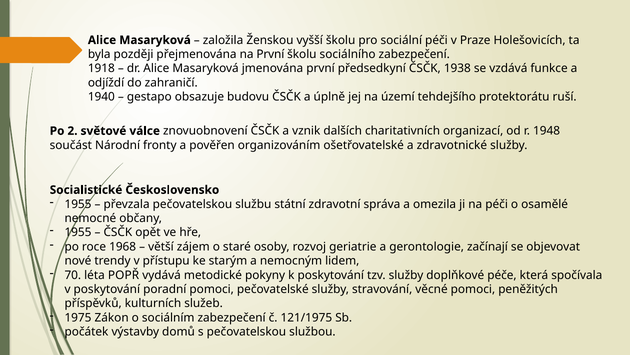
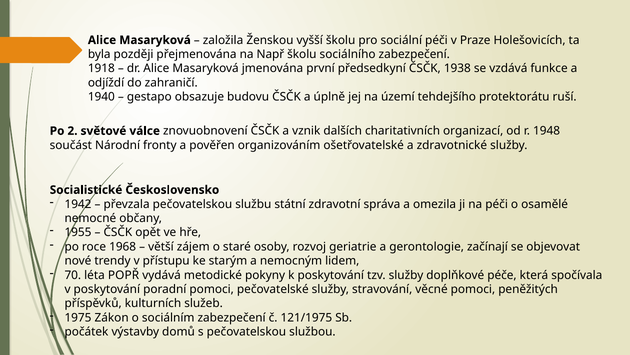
na První: První -> Např
1955 at (78, 204): 1955 -> 1942
